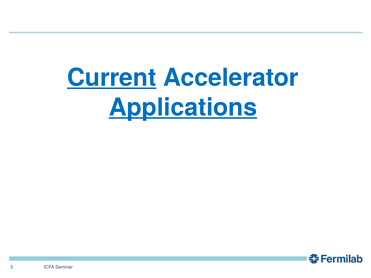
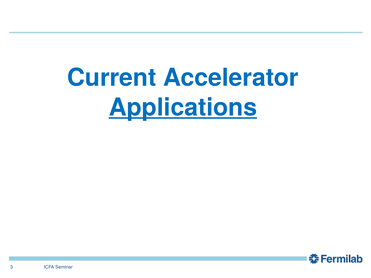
Current underline: present -> none
